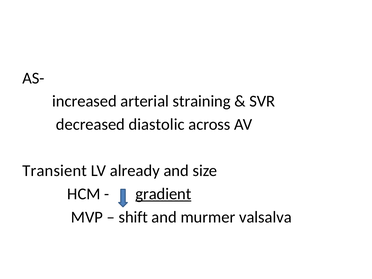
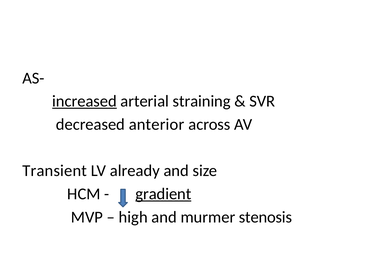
increased underline: none -> present
diastolic: diastolic -> anterior
shift: shift -> high
valsalva: valsalva -> stenosis
